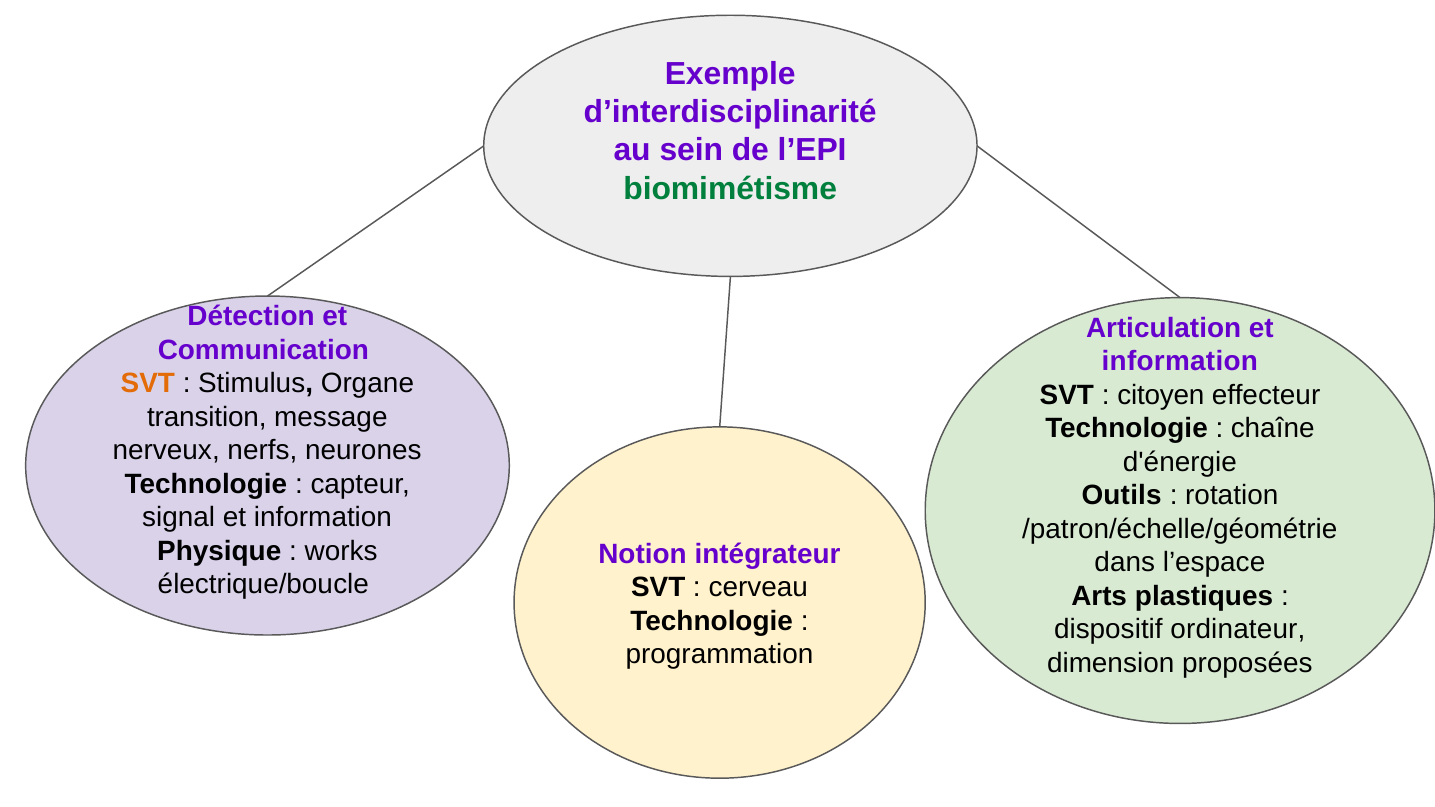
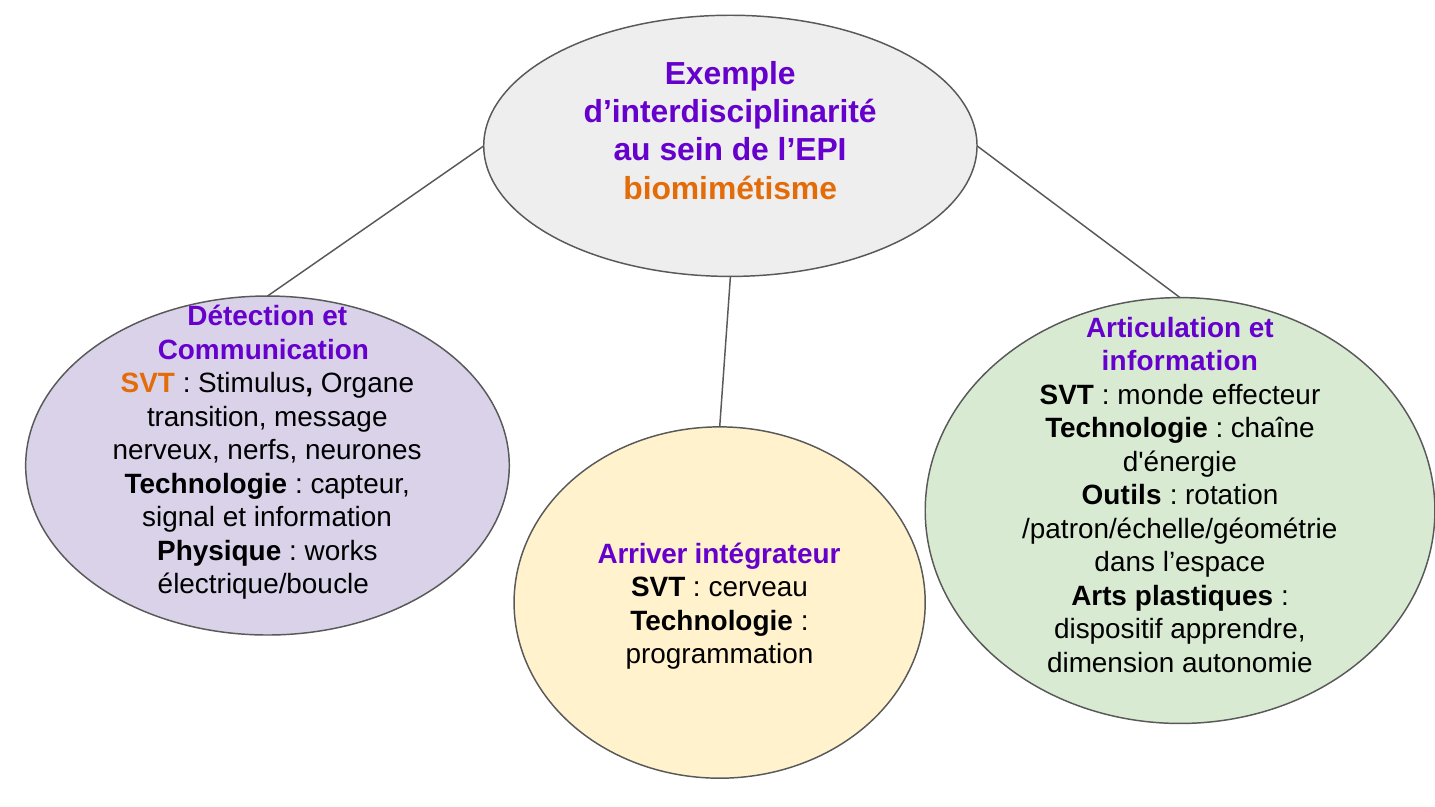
biomimétisme colour: green -> orange
citoyen: citoyen -> monde
Notion: Notion -> Arriver
ordinateur: ordinateur -> apprendre
proposées: proposées -> autonomie
